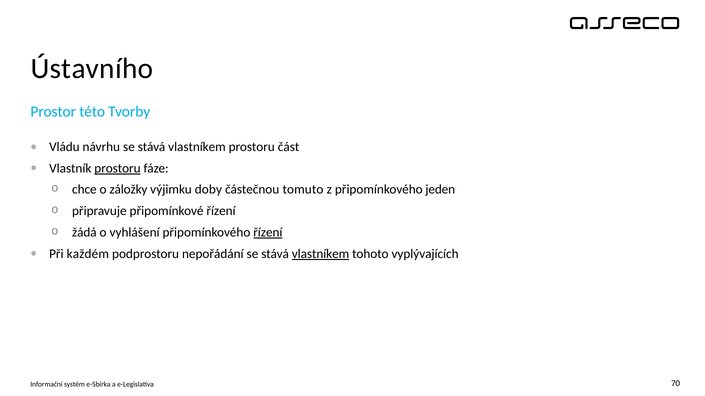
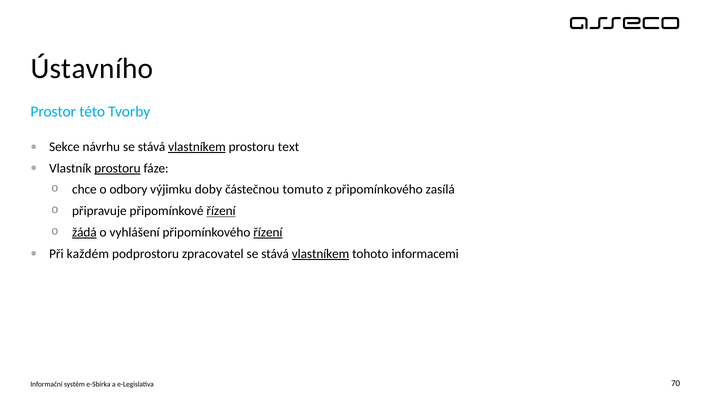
Vládu: Vládu -> Sekce
vlastníkem at (197, 147) underline: none -> present
část: část -> text
záložky: záložky -> odbory
jeden: jeden -> zasílá
řízení at (221, 211) underline: none -> present
žádá underline: none -> present
nepořádání: nepořádání -> zpracovatel
vyplývajících: vyplývajících -> informacemi
